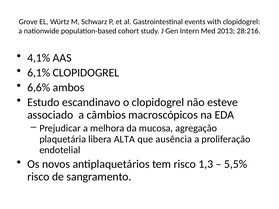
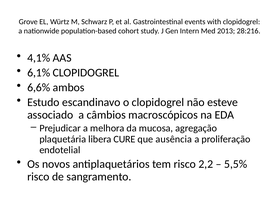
ALTA: ALTA -> CURE
1,3: 1,3 -> 2,2
